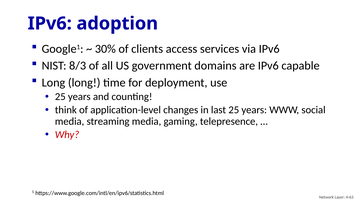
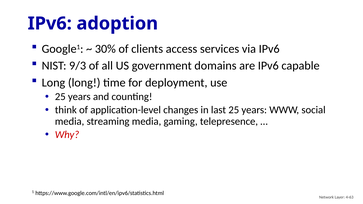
8/3: 8/3 -> 9/3
